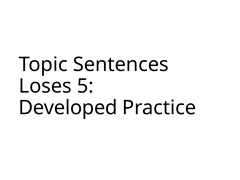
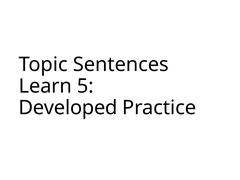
Loses: Loses -> Learn
